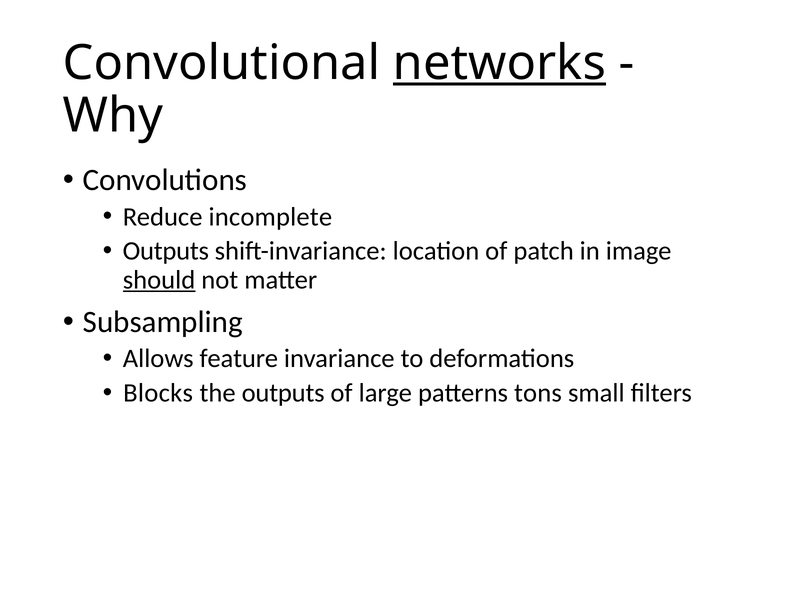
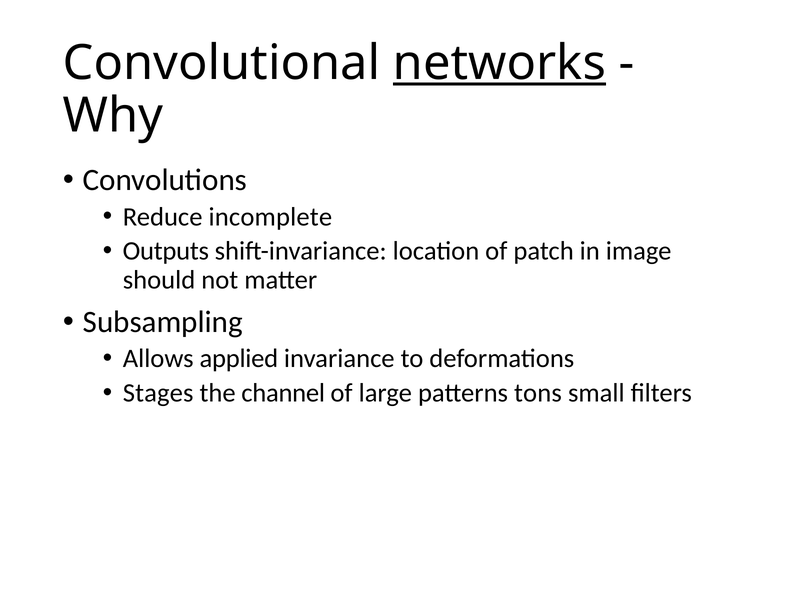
should underline: present -> none
feature: feature -> applied
Blocks: Blocks -> Stages
the outputs: outputs -> channel
